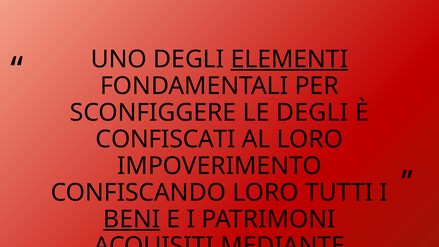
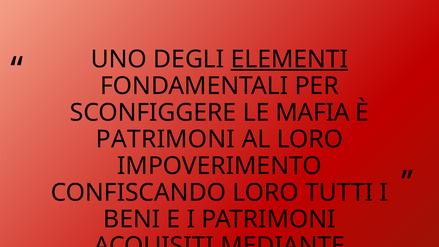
LE DEGLI: DEGLI -> MAFIA
CONFISCATI at (166, 139): CONFISCATI -> PATRIMONI
BENI underline: present -> none
